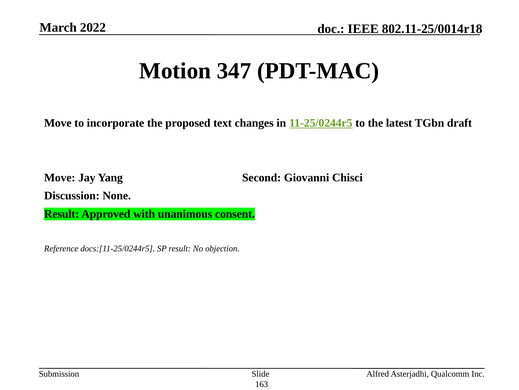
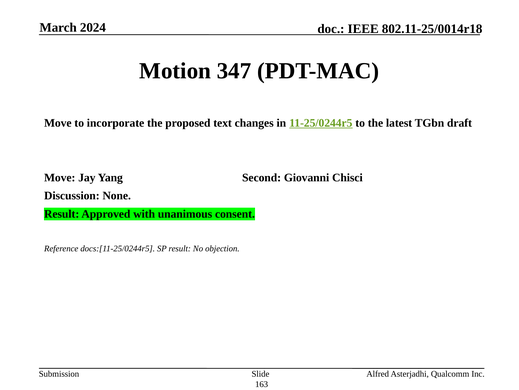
2022: 2022 -> 2024
